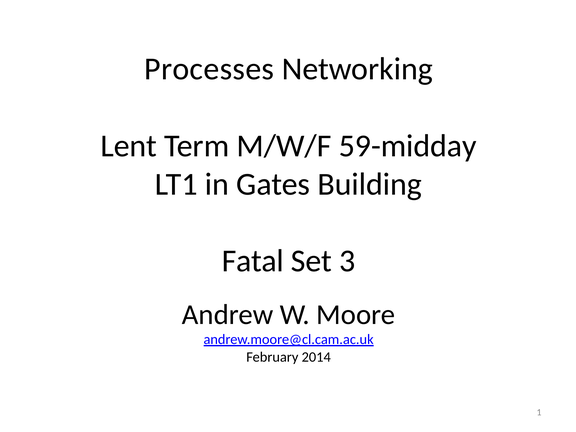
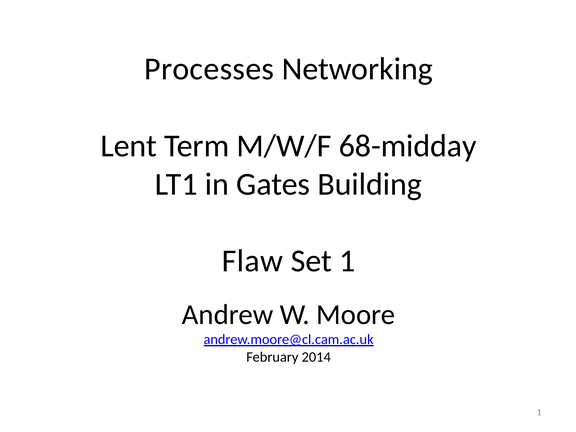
59-midday: 59-midday -> 68-midday
Fatal: Fatal -> Flaw
Set 3: 3 -> 1
